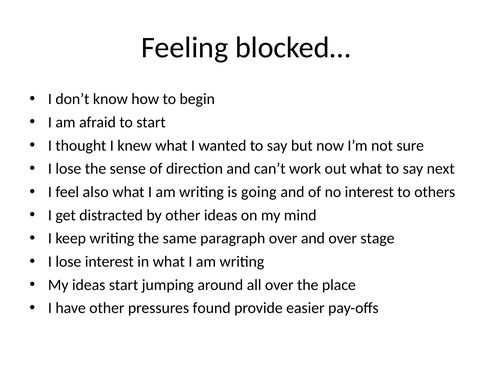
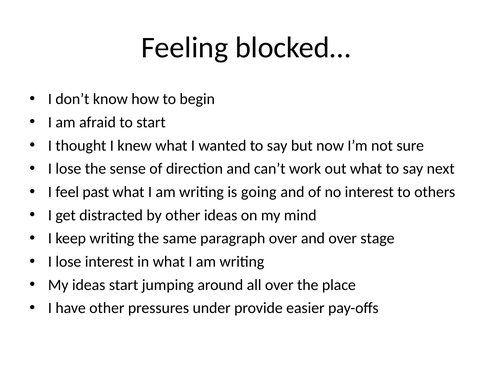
also: also -> past
found: found -> under
